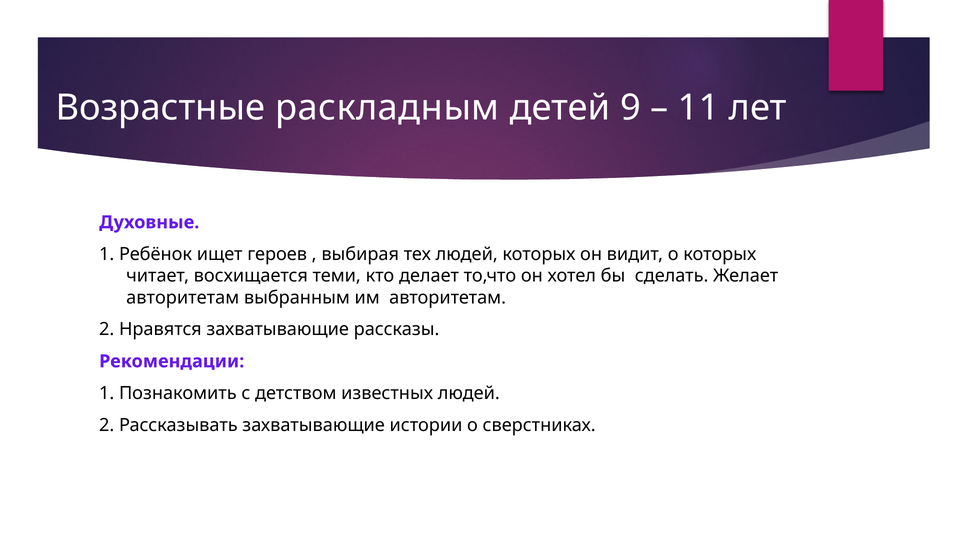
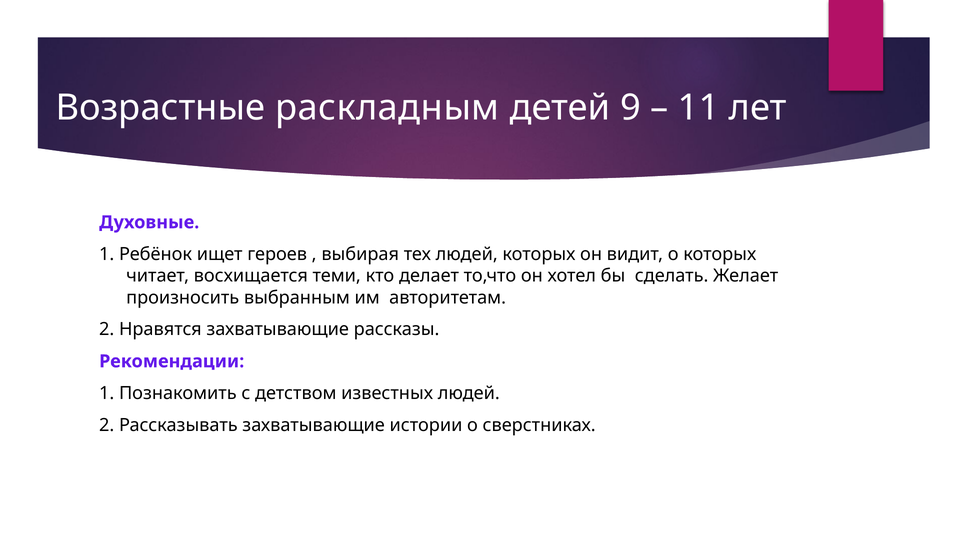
авторитетам at (183, 298): авторитетам -> произносить
